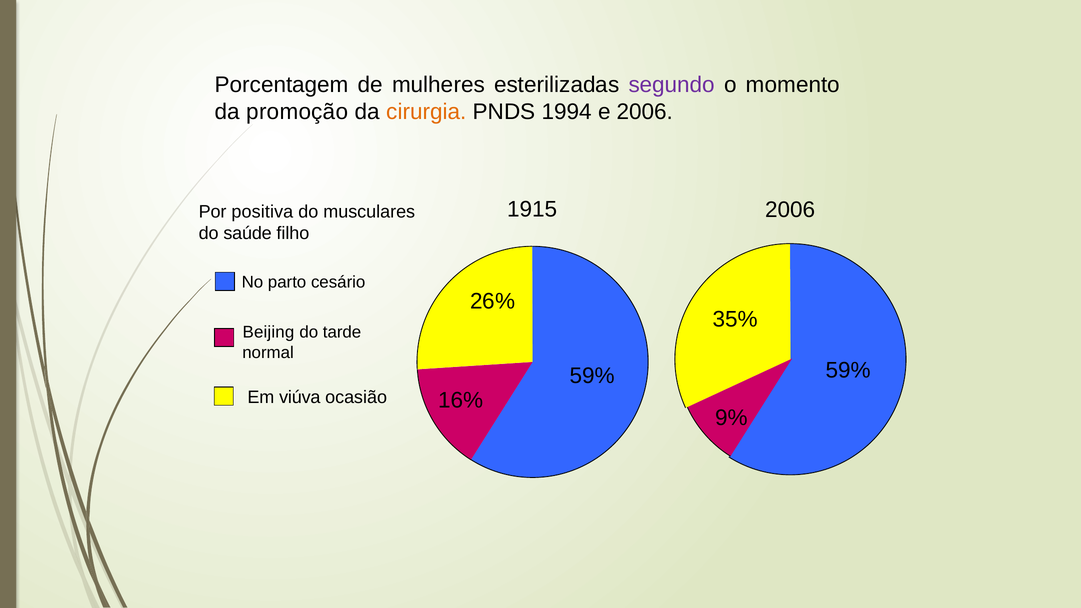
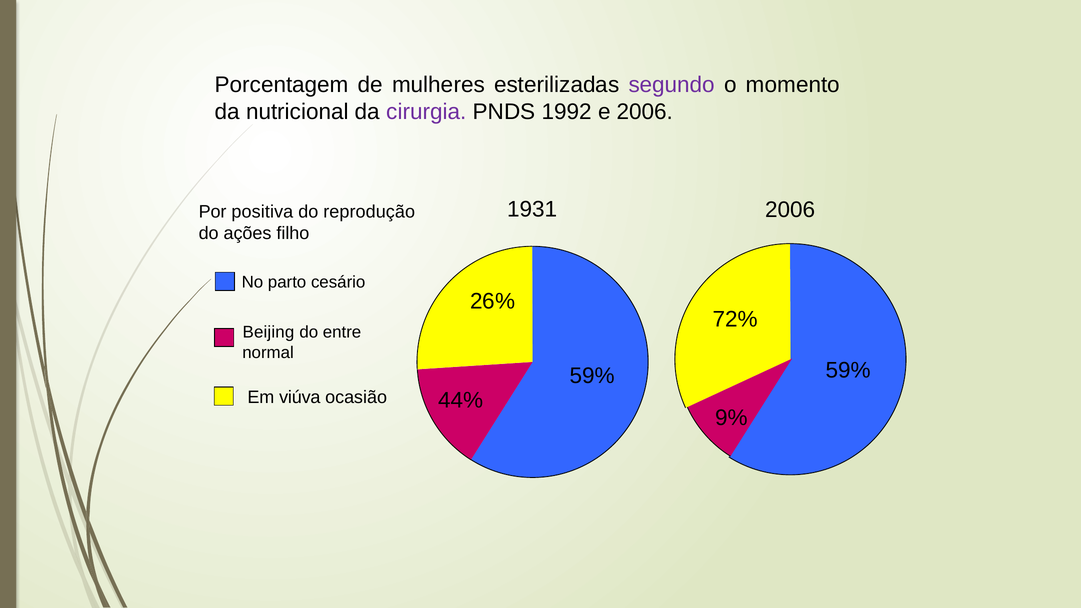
promoção: promoção -> nutricional
cirurgia colour: orange -> purple
1994: 1994 -> 1992
1915: 1915 -> 1931
musculares: musculares -> reprodução
saúde: saúde -> ações
35%: 35% -> 72%
tarde: tarde -> entre
16%: 16% -> 44%
